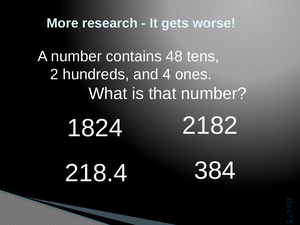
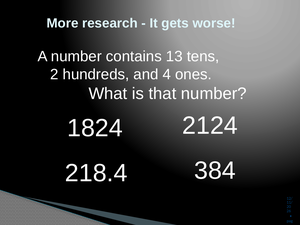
48: 48 -> 13
2182: 2182 -> 2124
